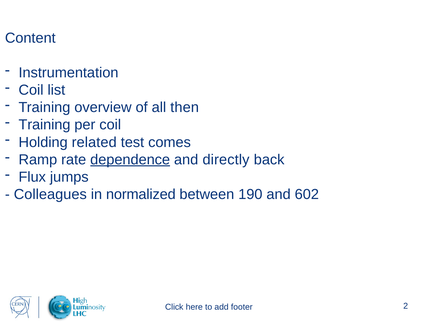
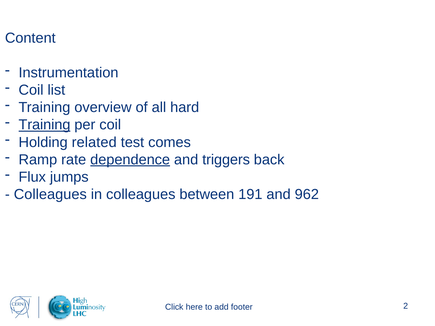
then: then -> hard
Training at (44, 125) underline: none -> present
directly: directly -> triggers
in normalized: normalized -> colleagues
190: 190 -> 191
602: 602 -> 962
